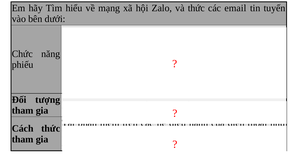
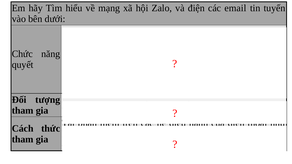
và thức: thức -> điện
phiếu: phiếu -> quyết
